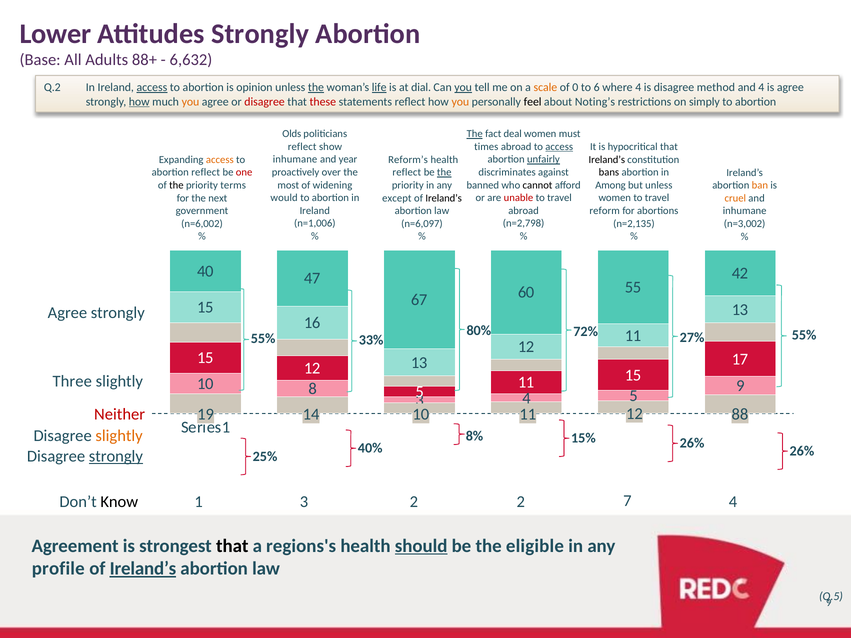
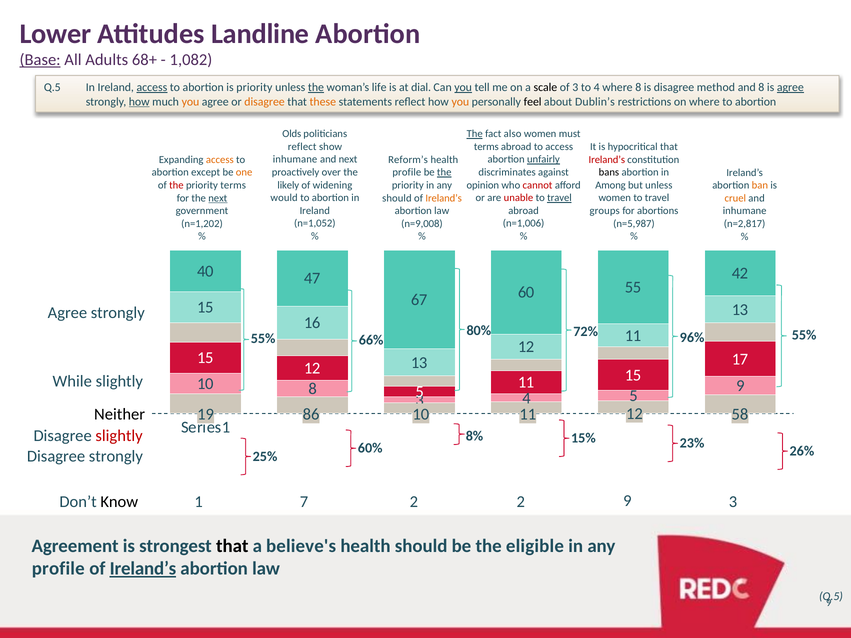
Attitudes Strongly: Strongly -> Landline
Base underline: none -> present
88+: 88+ -> 68+
6,632: 6,632 -> 1,082
Q.2 at (52, 87): Q.2 -> Q.5
is opinion: opinion -> priority
life underline: present -> none
scale colour: orange -> black
of 0: 0 -> 3
to 6: 6 -> 4
where 4: 4 -> 8
and 4: 4 -> 8
agree at (790, 87) underline: none -> present
disagree at (265, 102) colour: red -> orange
these colour: red -> orange
Noting’s: Noting’s -> Dublin’s
on simply: simply -> where
deal: deal -> also
times at (486, 147): times -> terms
access at (559, 147) underline: present -> none
and year: year -> next
Ireland’s at (607, 160) colour: black -> red
abortion reflect: reflect -> except
one colour: red -> orange
reflect at (407, 173): reflect -> profile
most: most -> likely
banned: banned -> opinion
cannot colour: black -> red
the at (176, 185) colour: black -> red
travel at (559, 198) underline: none -> present
next at (218, 198) underline: none -> present
except at (397, 198): except -> should
Ireland’s at (444, 198) colour: black -> orange
reform: reform -> groups
n=1,006: n=1,006 -> n=1,052
n=2,798: n=2,798 -> n=1,006
n=6,002: n=6,002 -> n=1,202
n=6,097: n=6,097 -> n=9,008
n=2,135: n=2,135 -> n=5,987
n=3,002: n=3,002 -> n=2,817
27%: 27% -> 96%
33%: 33% -> 66%
Three: Three -> While
Neither colour: red -> black
14: 14 -> 86
88: 88 -> 58
slightly at (119, 436) colour: orange -> red
15% 26%: 26% -> 23%
40%: 40% -> 60%
strongly at (116, 457) underline: present -> none
1 3: 3 -> 7
2 7: 7 -> 9
2 4: 4 -> 3
regions's: regions's -> believe's
should at (421, 546) underline: present -> none
